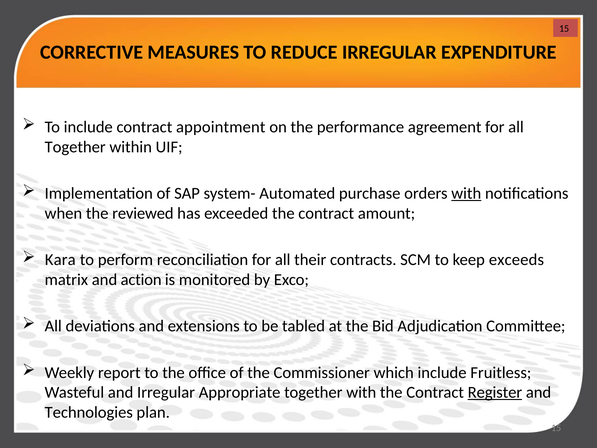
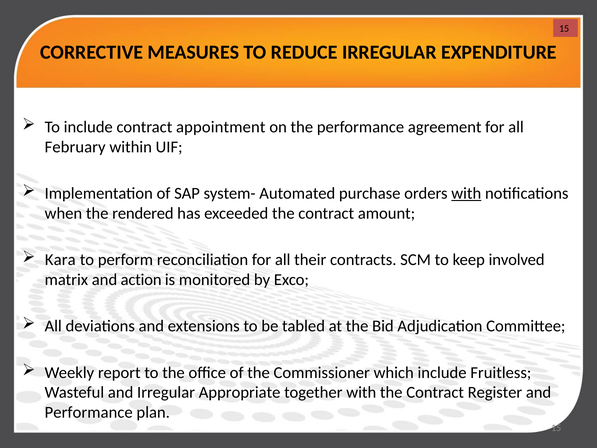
Together at (75, 147): Together -> February
reviewed: reviewed -> rendered
exceeds: exceeds -> involved
Register underline: present -> none
Technologies at (89, 412): Technologies -> Performance
